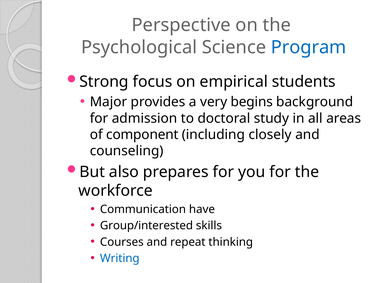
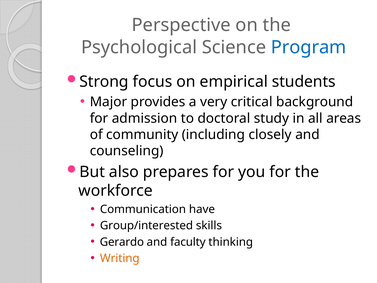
begins: begins -> critical
component: component -> community
Courses: Courses -> Gerardo
repeat: repeat -> faculty
Writing colour: blue -> orange
